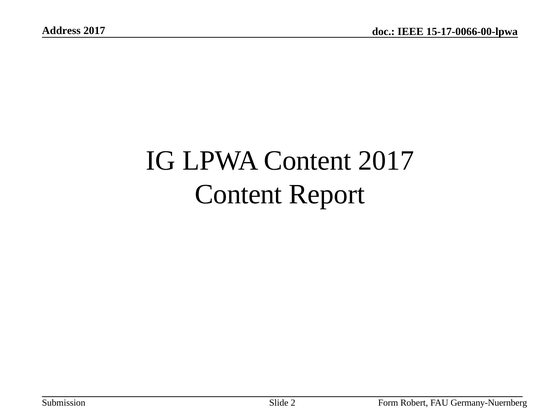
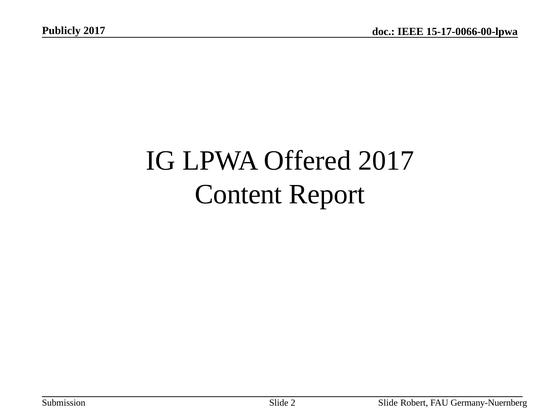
Address: Address -> Publicly
LPWA Content: Content -> Offered
Form at (388, 403): Form -> Slide
